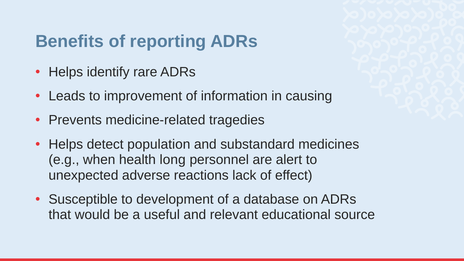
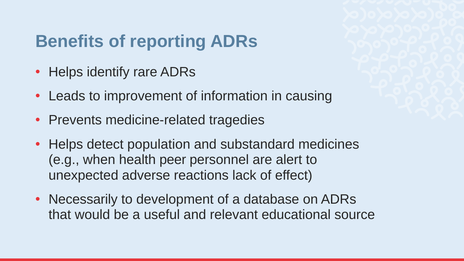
long: long -> peer
Susceptible: Susceptible -> Necessarily
